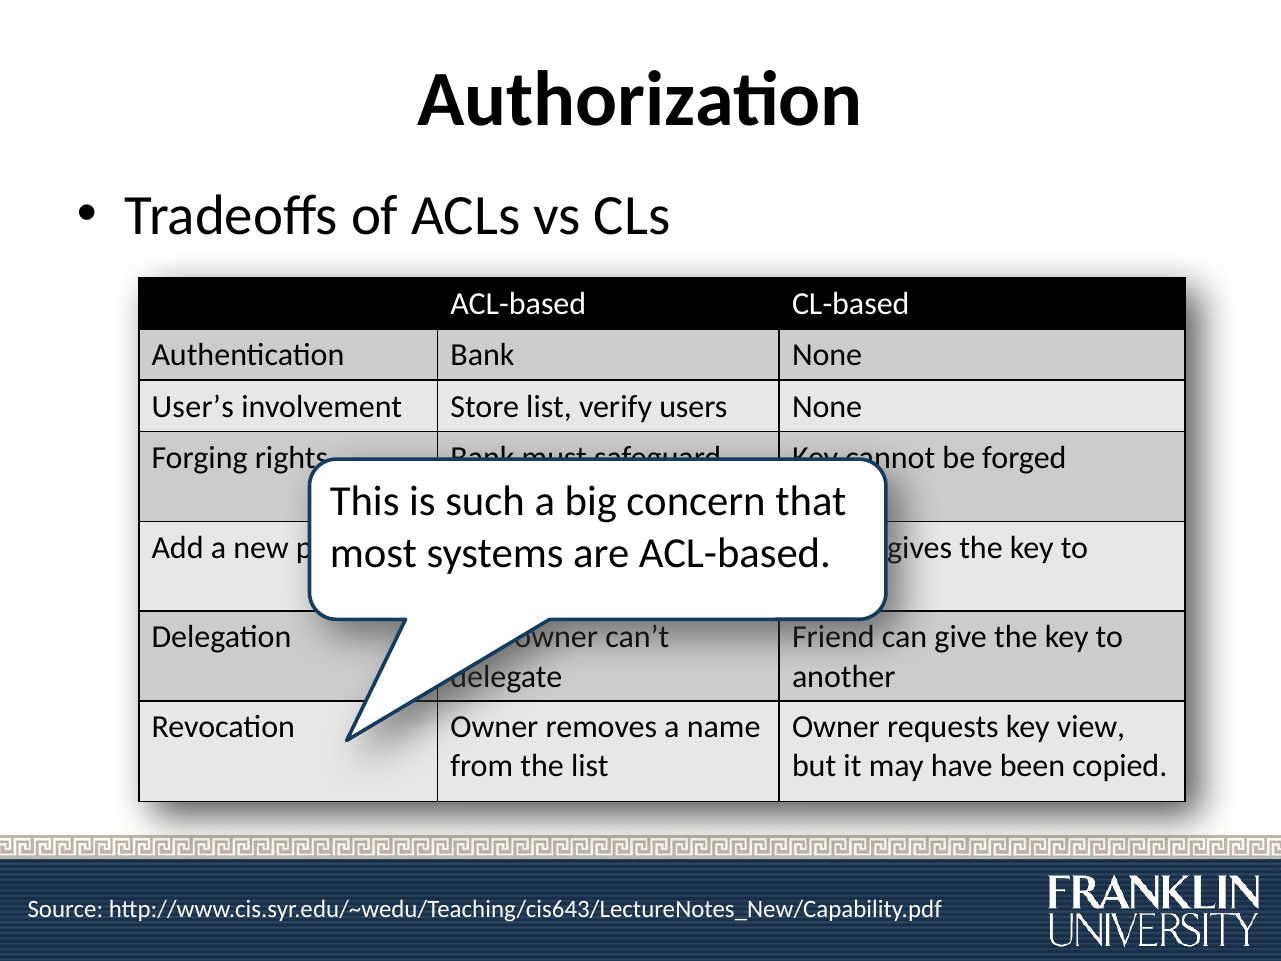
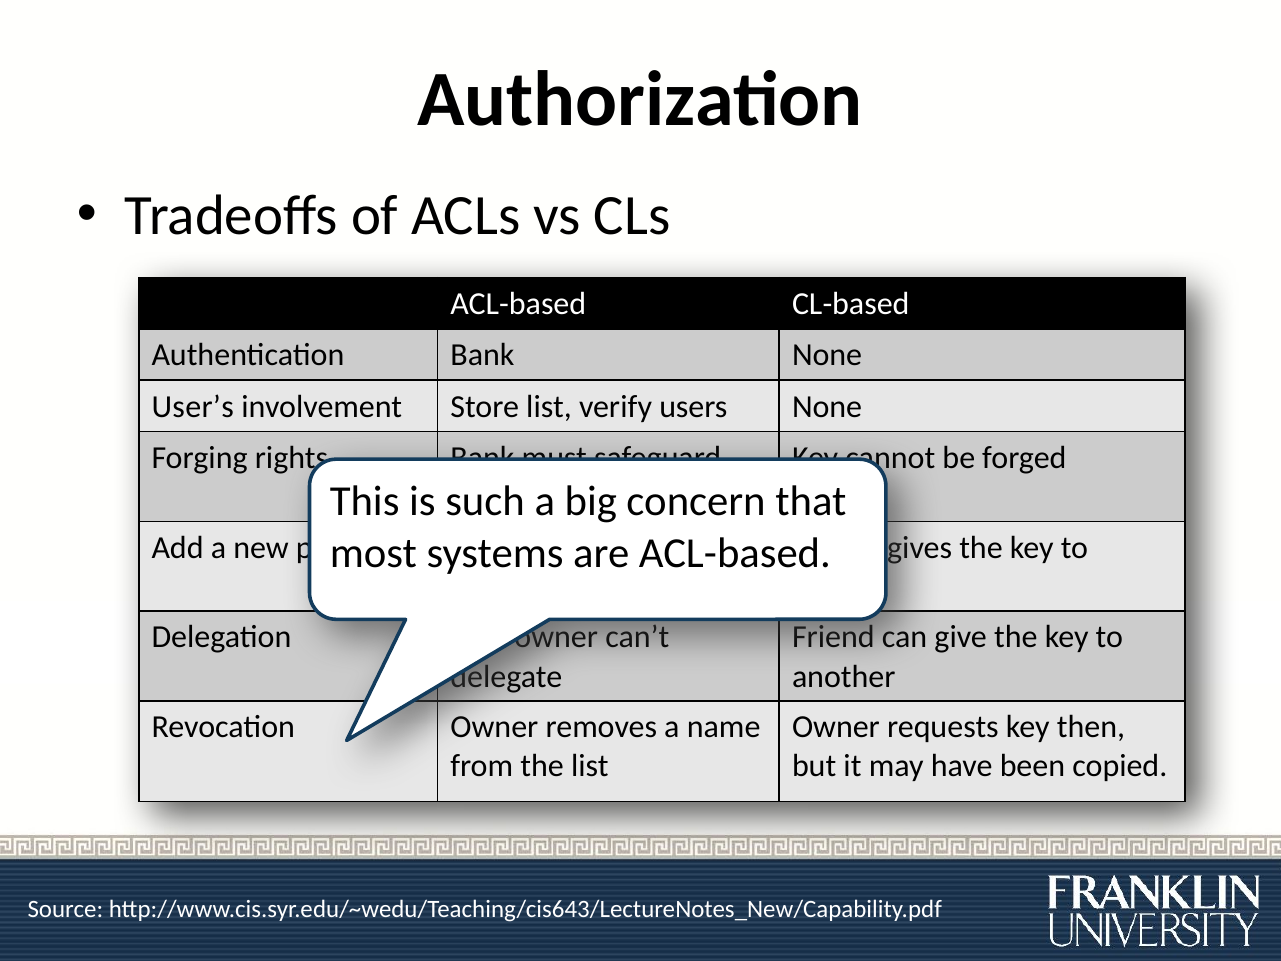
view: view -> then
